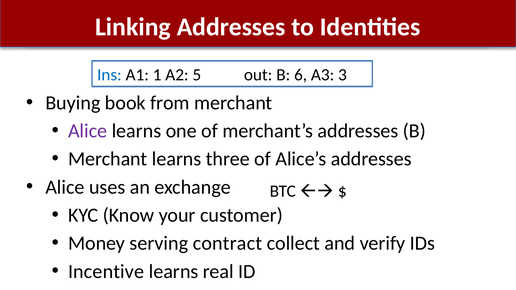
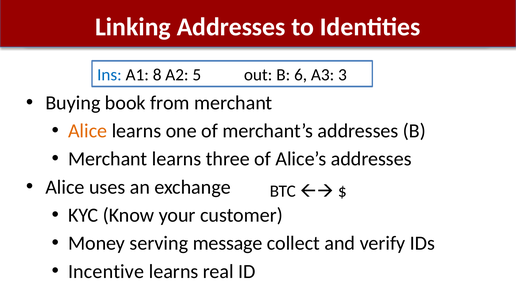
1: 1 -> 8
Alice at (88, 131) colour: purple -> orange
contract: contract -> message
